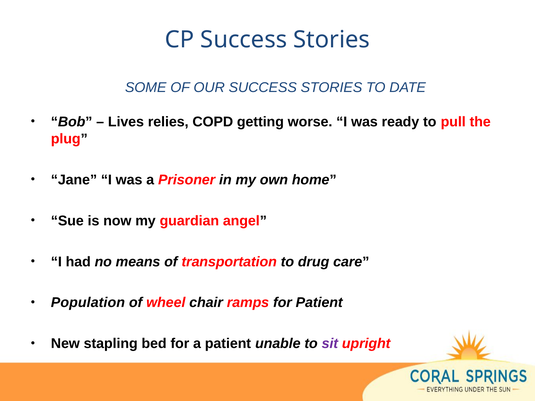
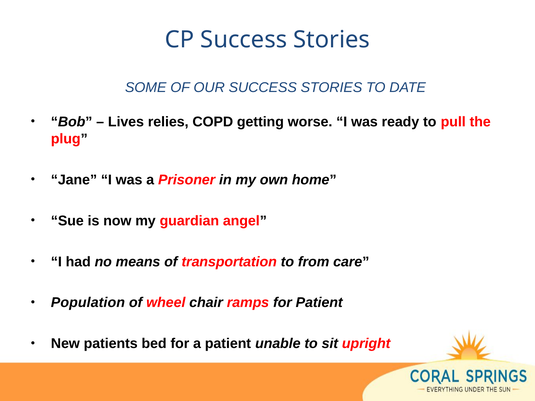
drug: drug -> from
stapling: stapling -> patients
sit colour: purple -> black
